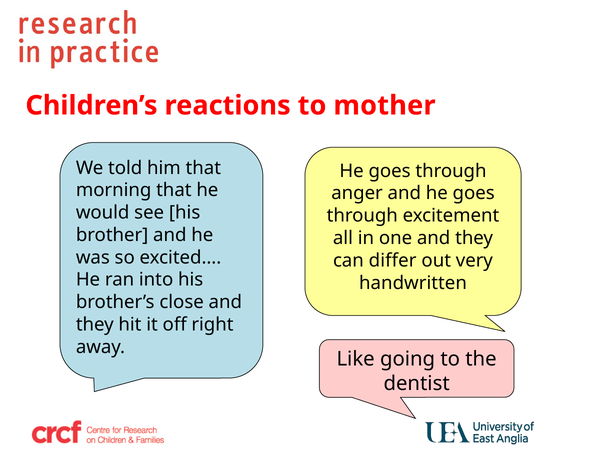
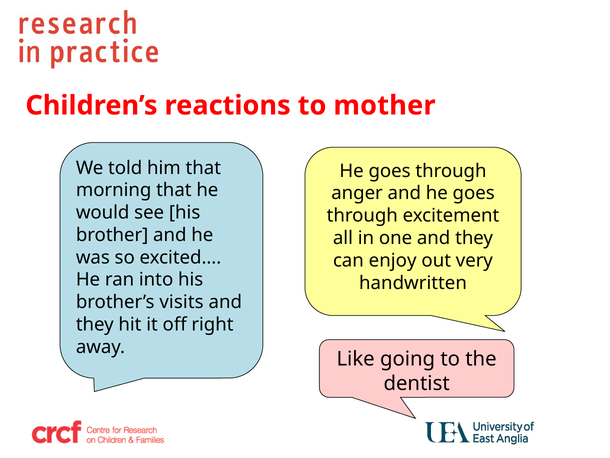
differ: differ -> enjoy
close: close -> visits
